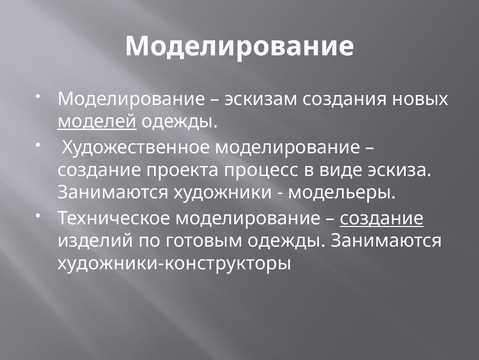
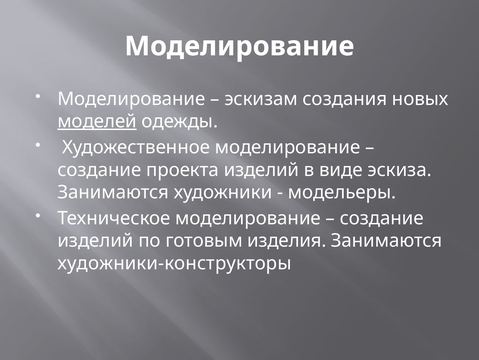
проекта процесс: процесс -> изделий
создание at (382, 218) underline: present -> none
готовым одежды: одежды -> изделия
